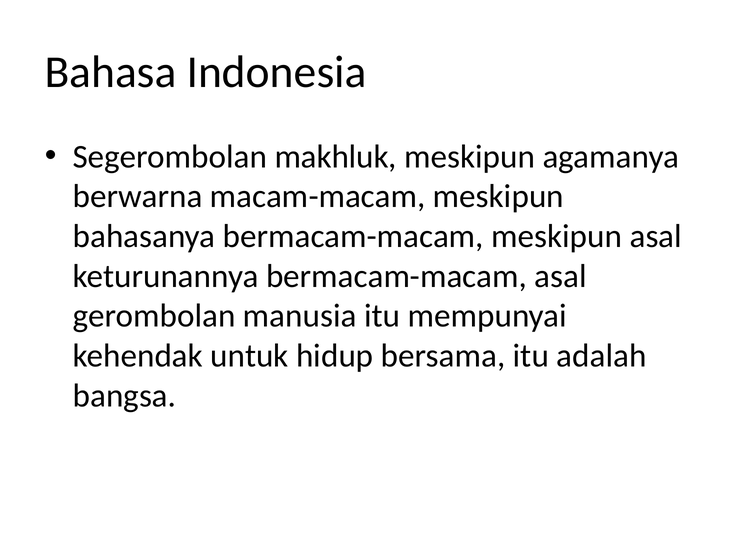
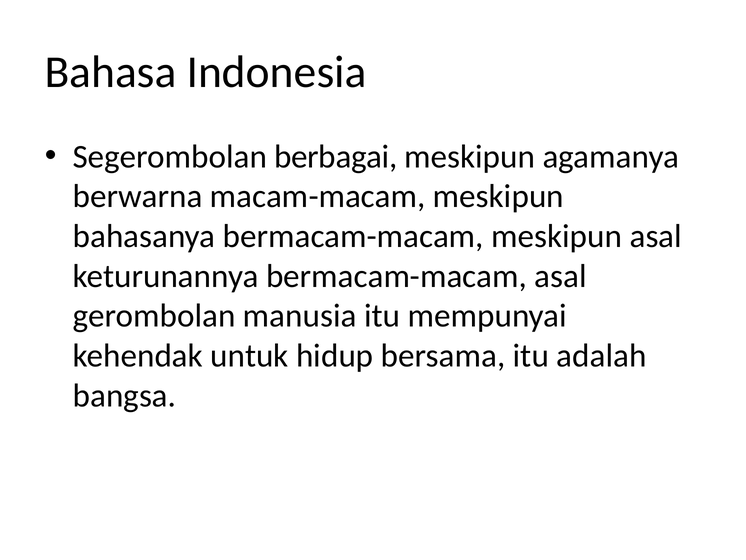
makhluk: makhluk -> berbagai
